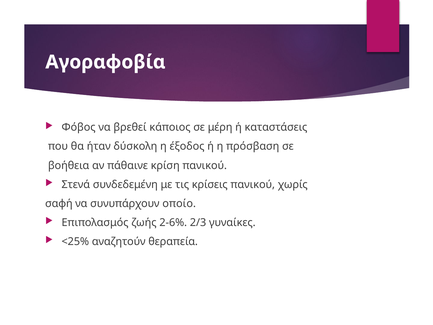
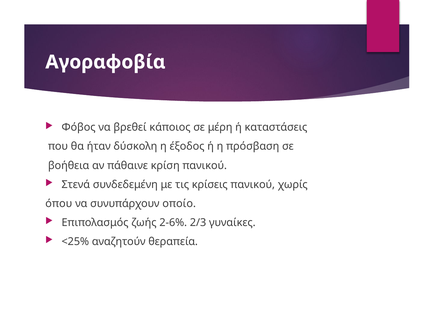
σαφή: σαφή -> όπου
